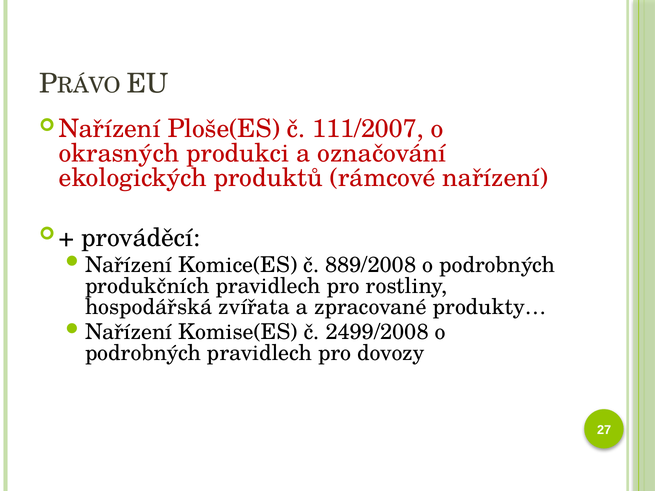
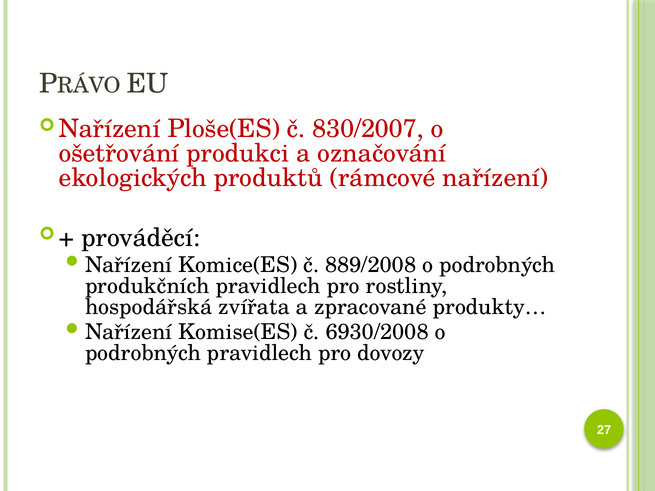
111/2007: 111/2007 -> 830/2007
okrasných: okrasných -> ošetřování
2499/2008: 2499/2008 -> 6930/2008
